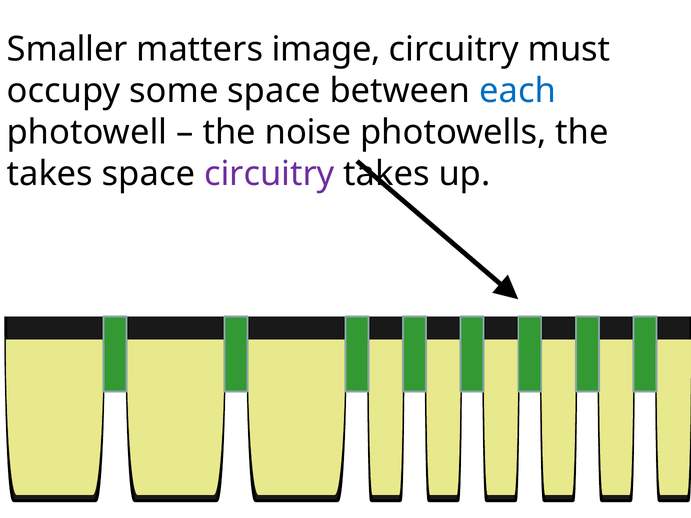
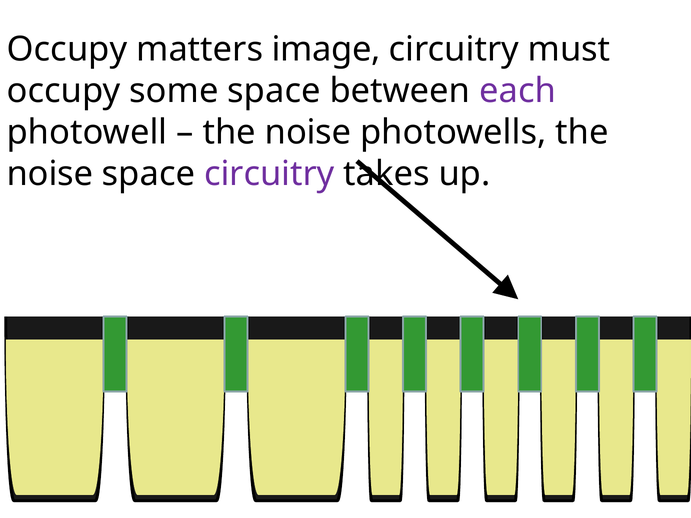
Smaller at (67, 50): Smaller -> Occupy
each colour: blue -> purple
takes at (50, 174): takes -> noise
